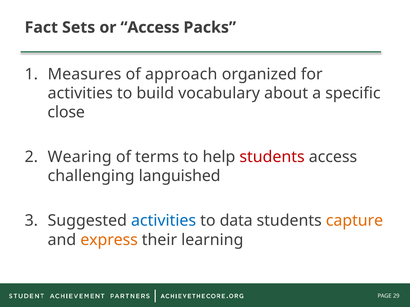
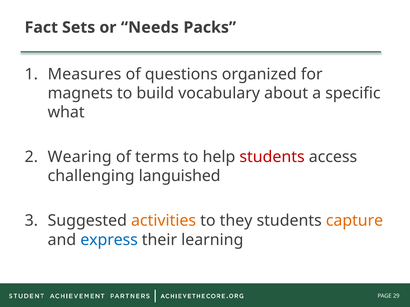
or Access: Access -> Needs
approach: approach -> questions
activities at (80, 93): activities -> magnets
close: close -> what
activities at (164, 221) colour: blue -> orange
data: data -> they
express colour: orange -> blue
